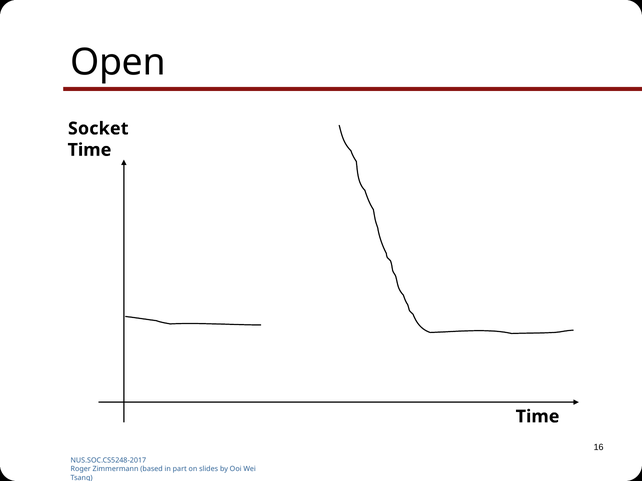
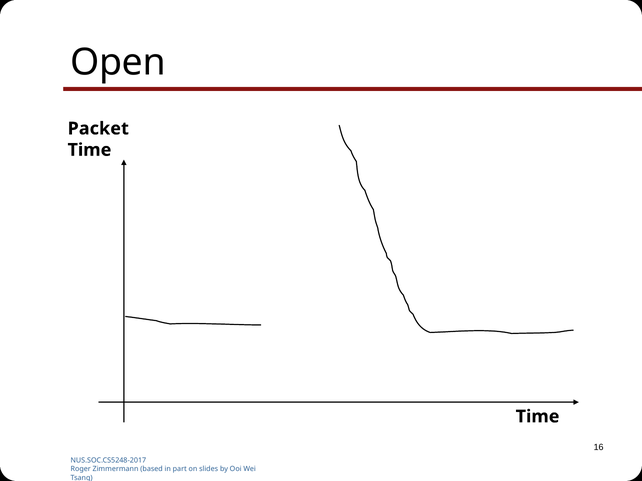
Socket: Socket -> Packet
